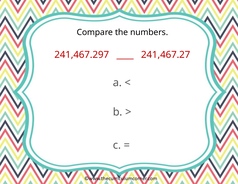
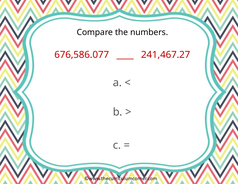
241,467.297: 241,467.297 -> 676,586.077
